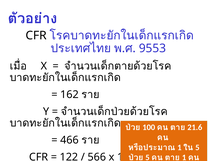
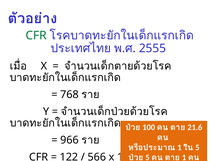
CFR at (36, 35) colour: black -> green
9553: 9553 -> 2555
162: 162 -> 768
466: 466 -> 966
